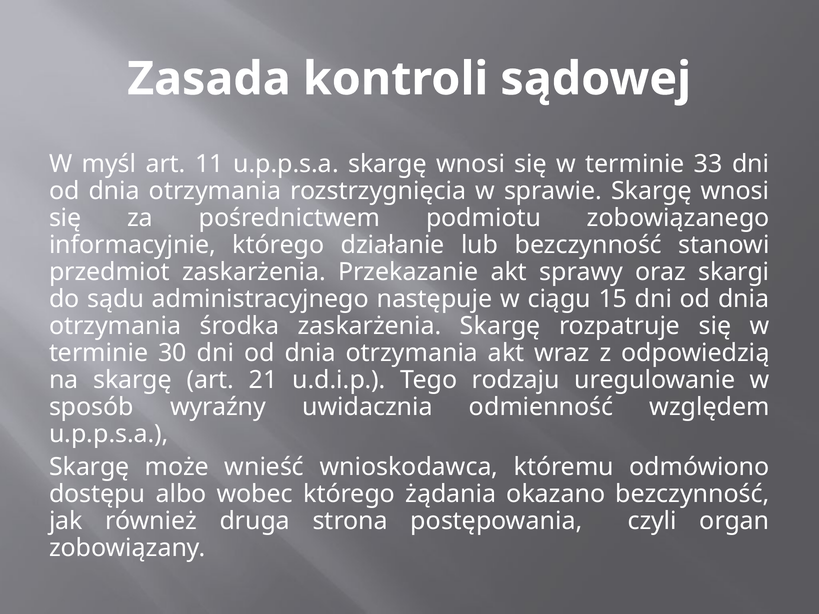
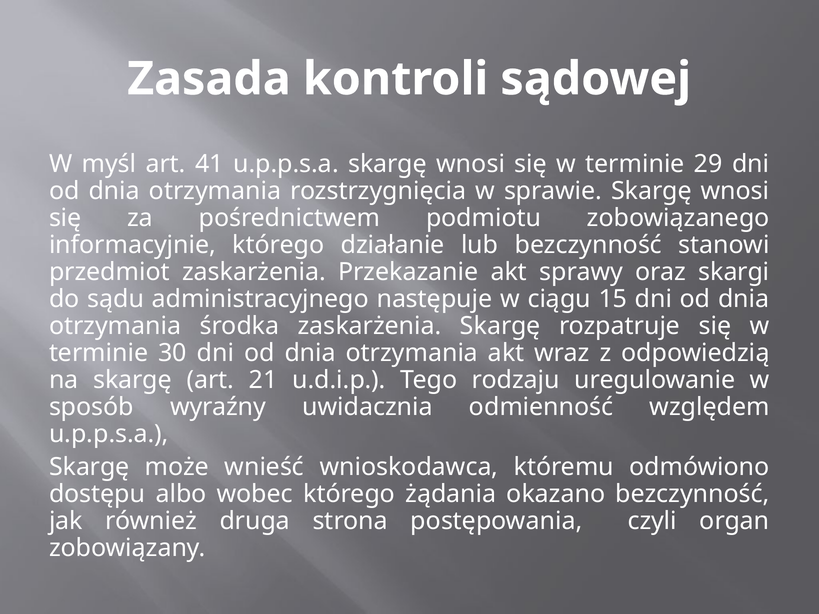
11: 11 -> 41
33: 33 -> 29
